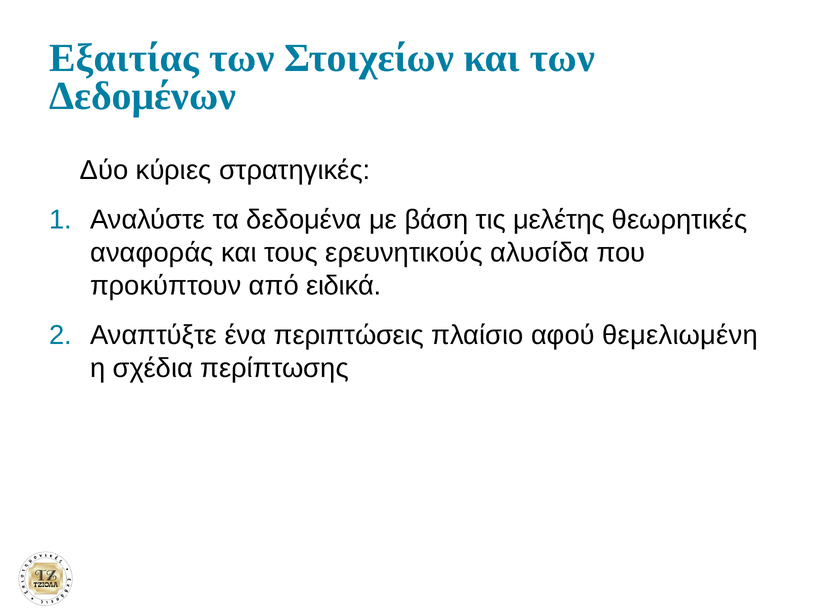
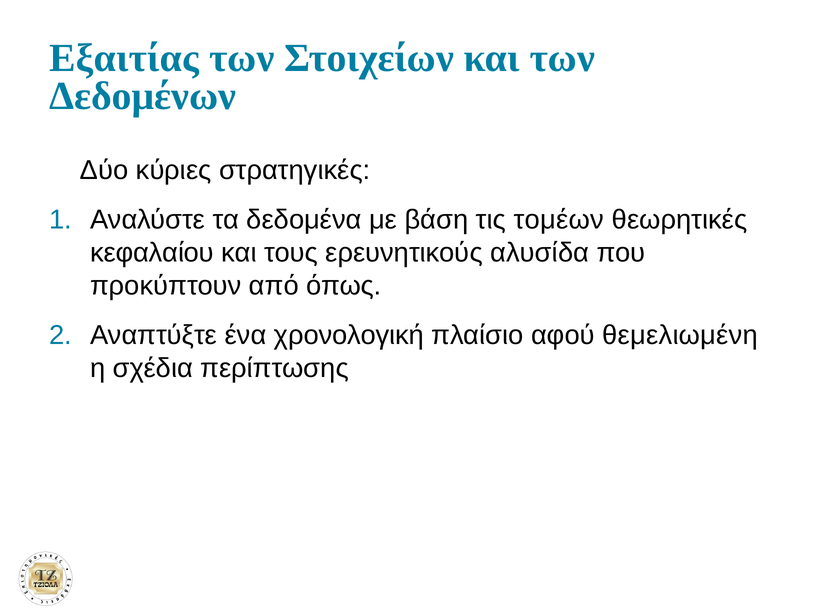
μελέτης: μελέτης -> τομέων
αναφοράς: αναφοράς -> κεφαλαίου
ειδικά: ειδικά -> όπως
περιπτώσεις: περιπτώσεις -> χρονολογική
